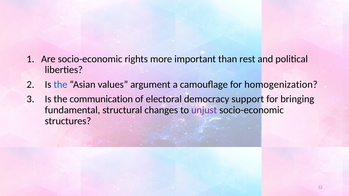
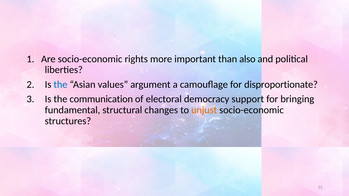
rest: rest -> also
homogenization: homogenization -> disproportionate
unjust colour: purple -> orange
